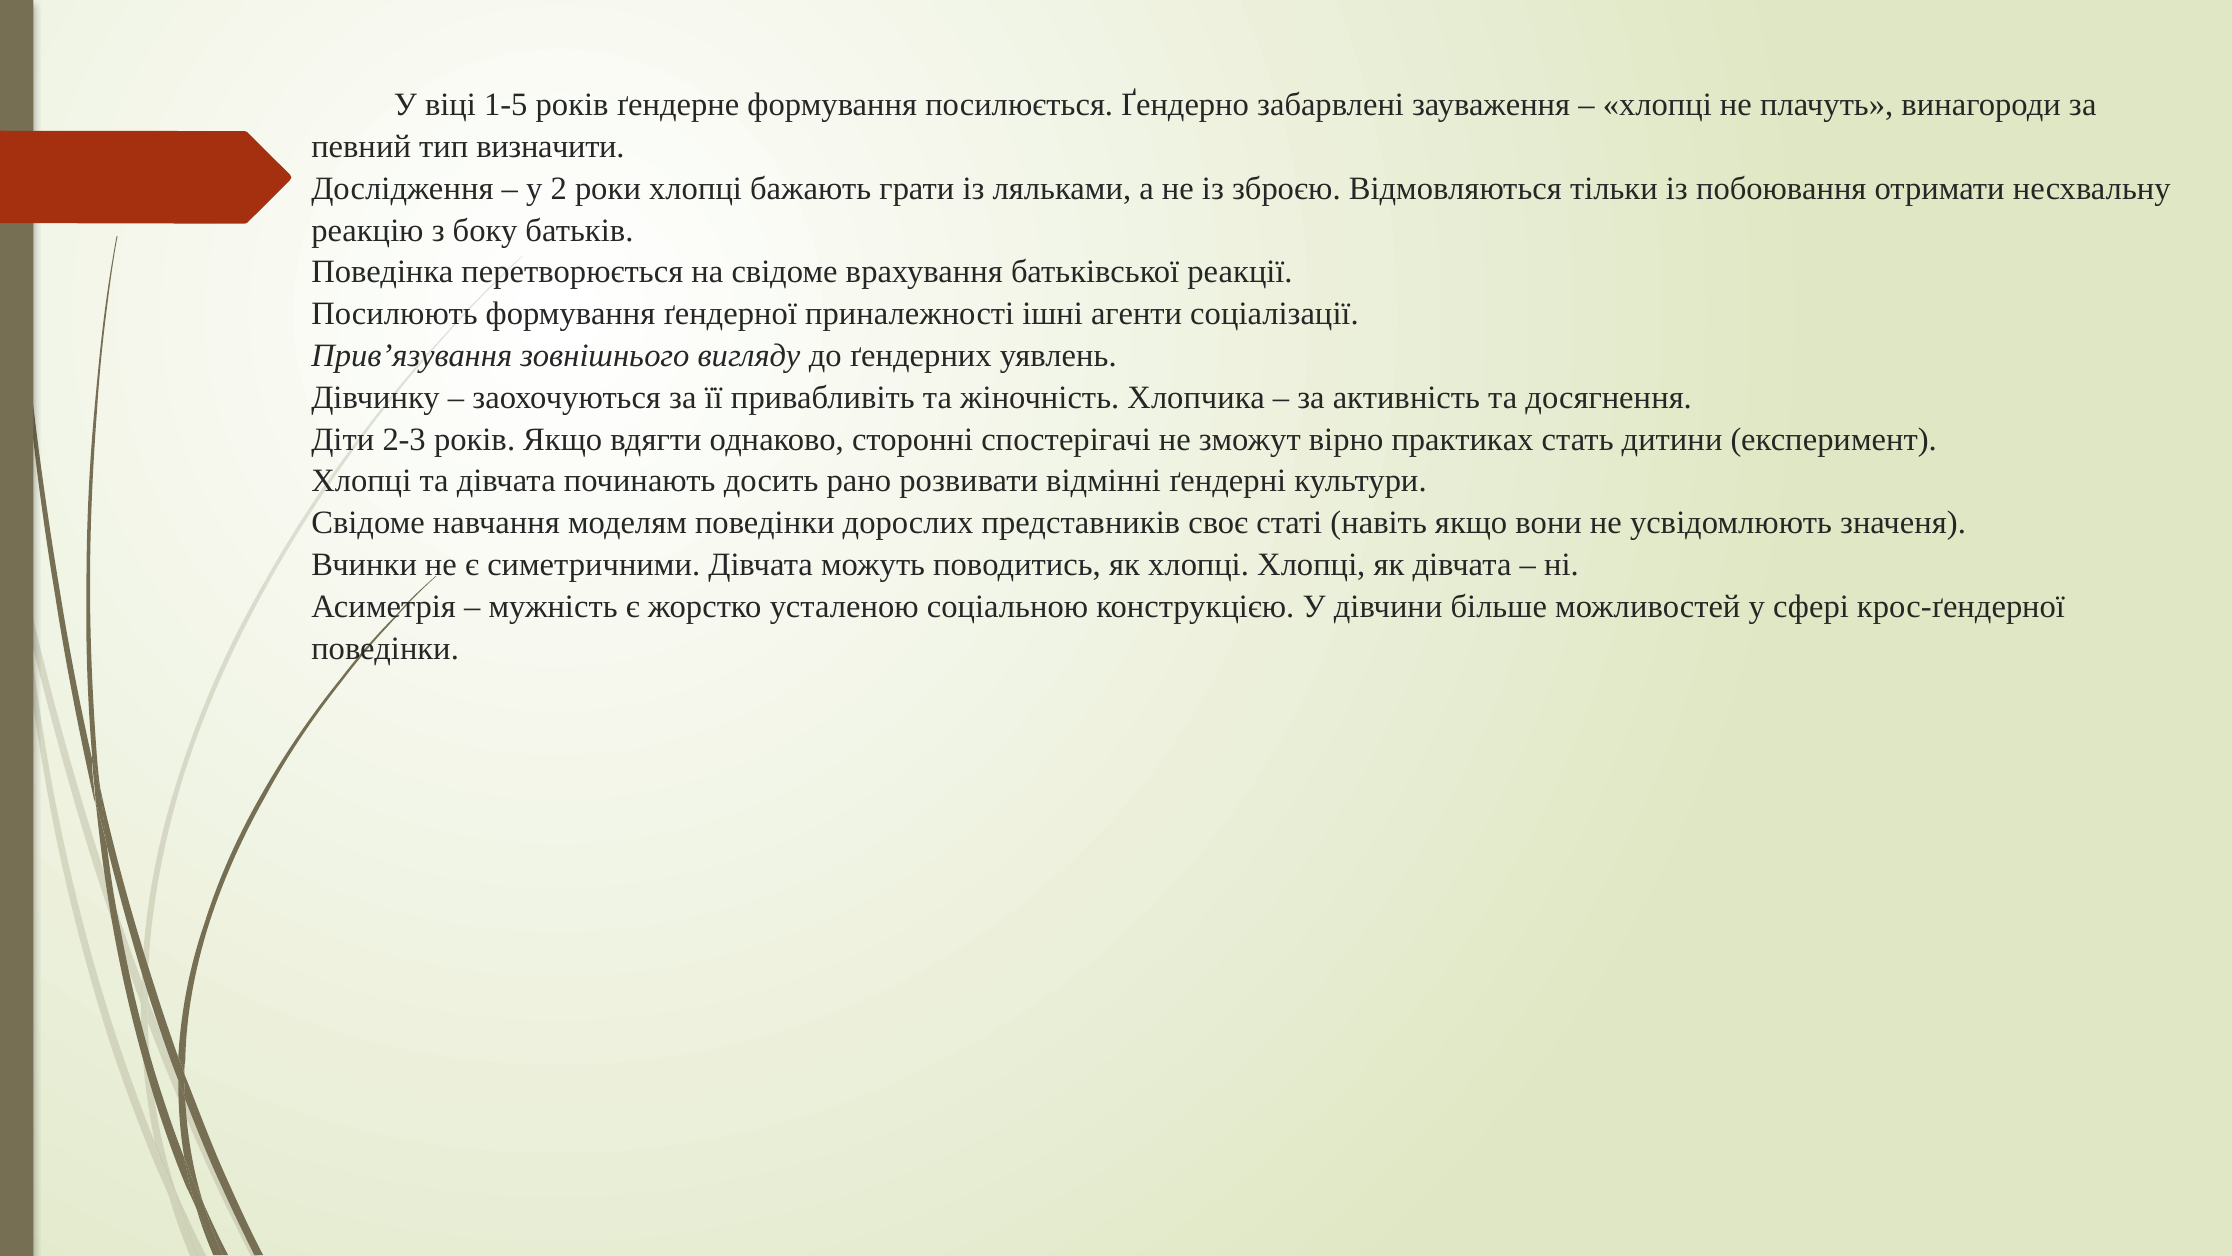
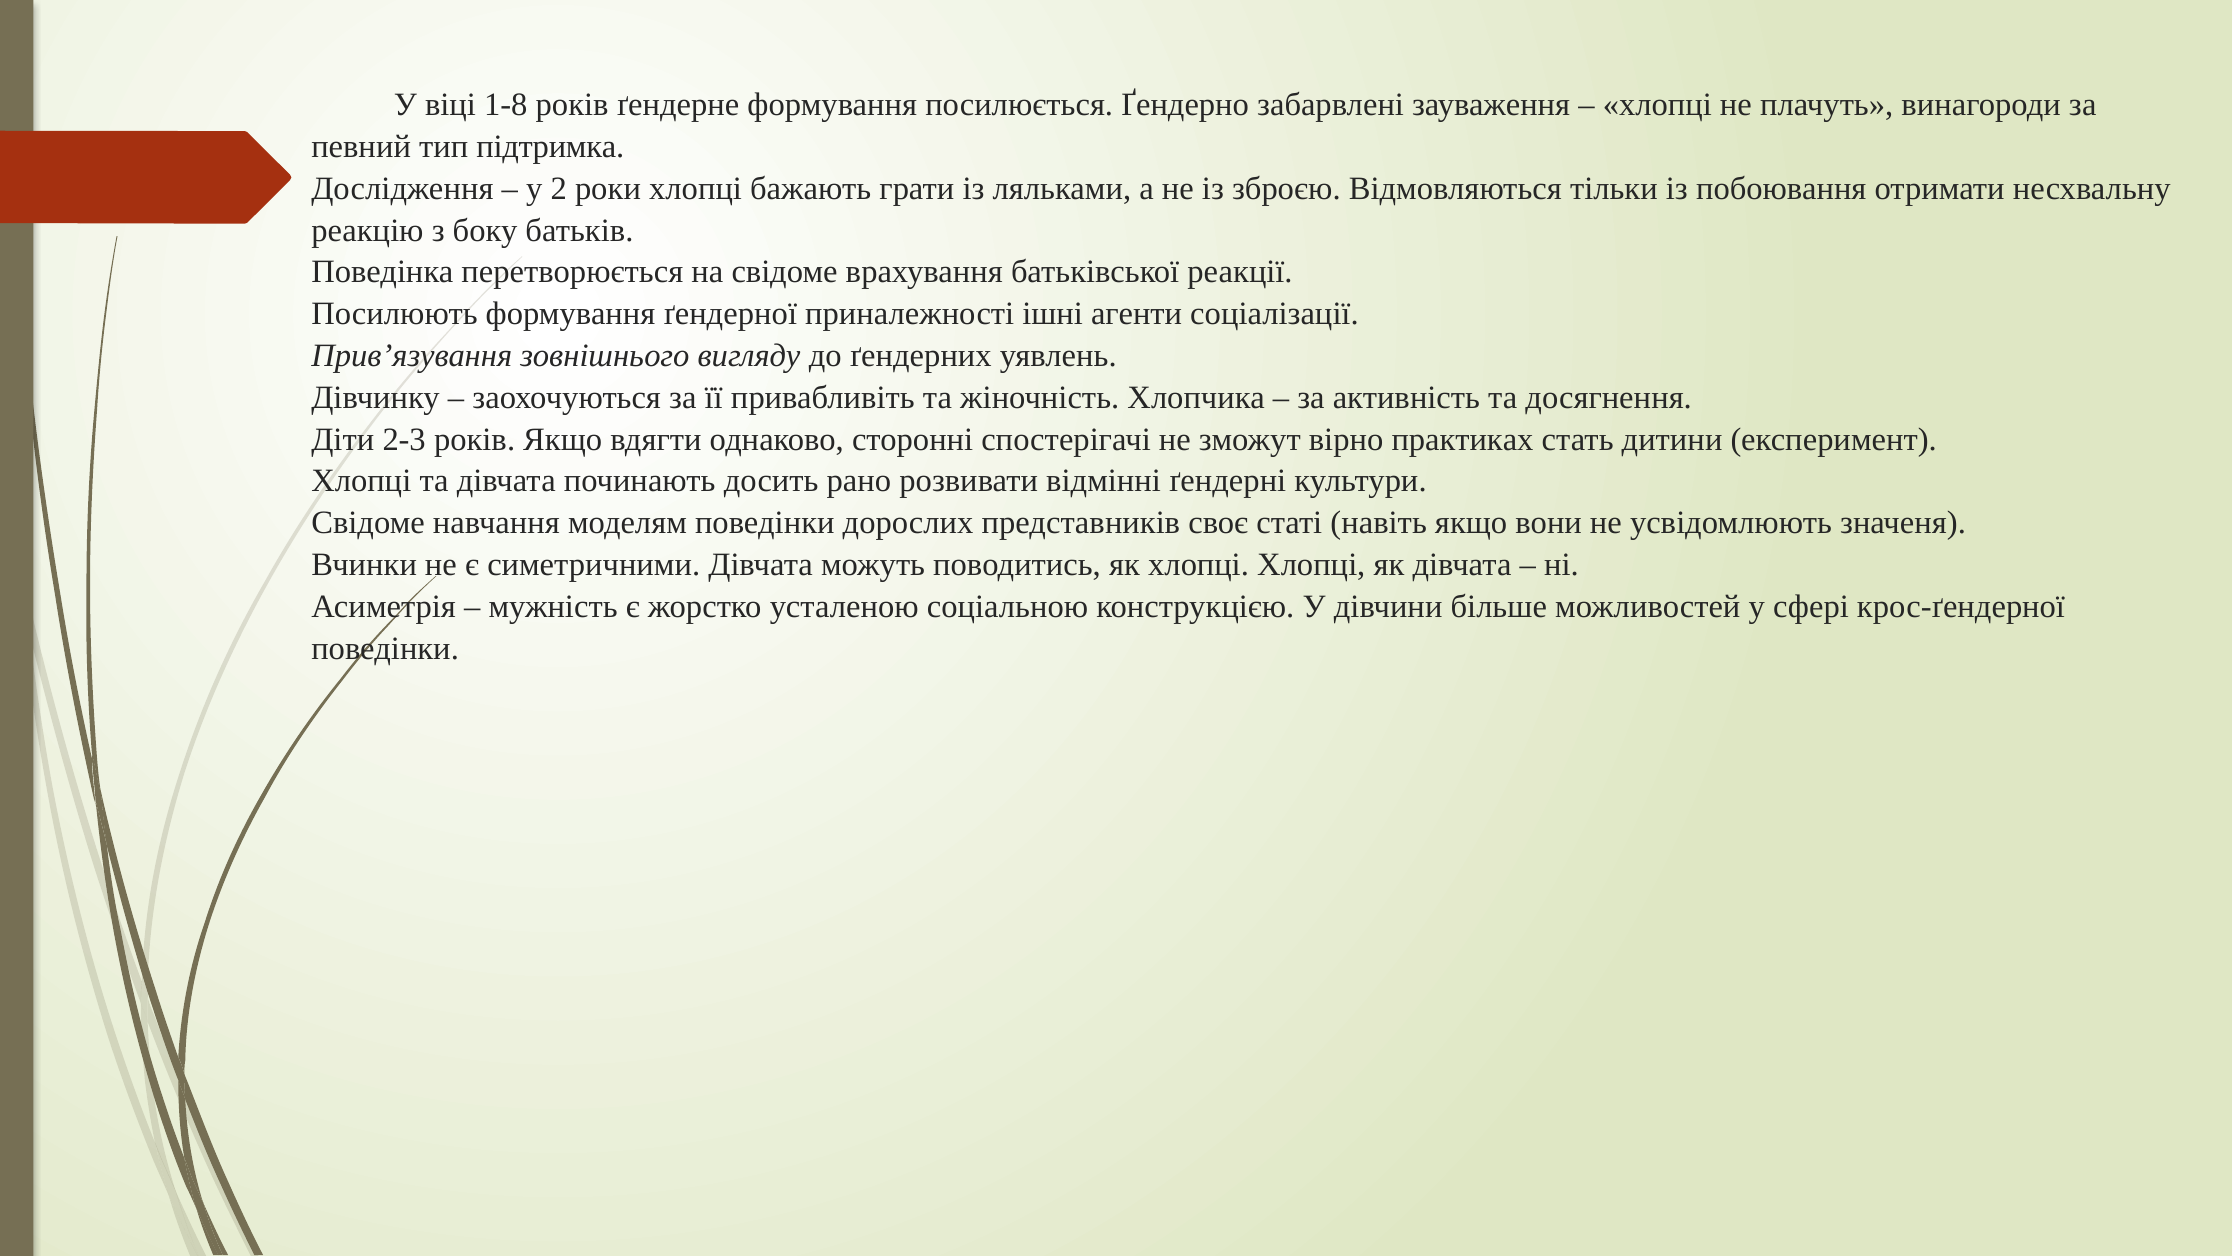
1-5: 1-5 -> 1-8
визначити: визначити -> підтримка
